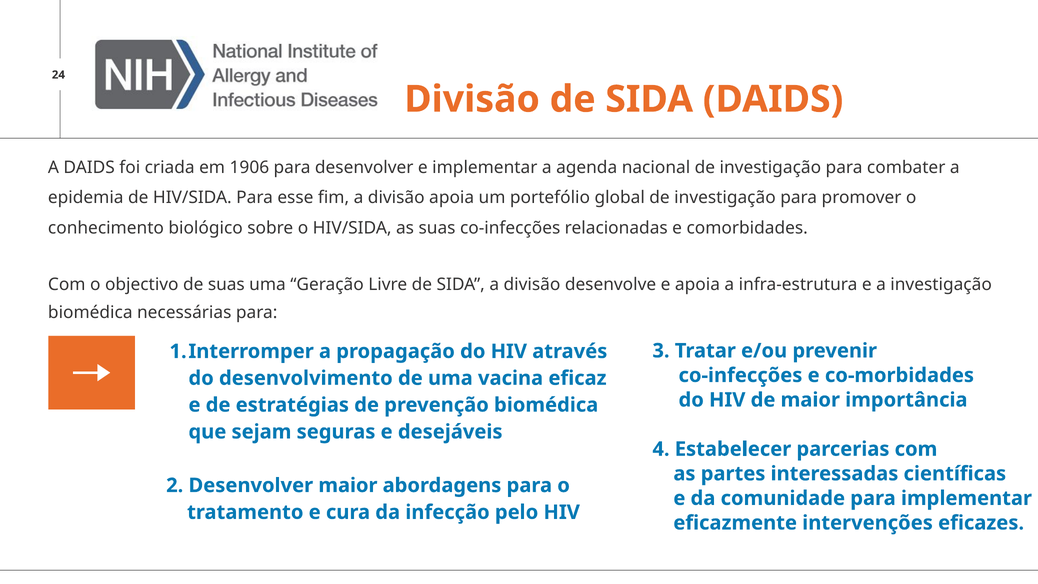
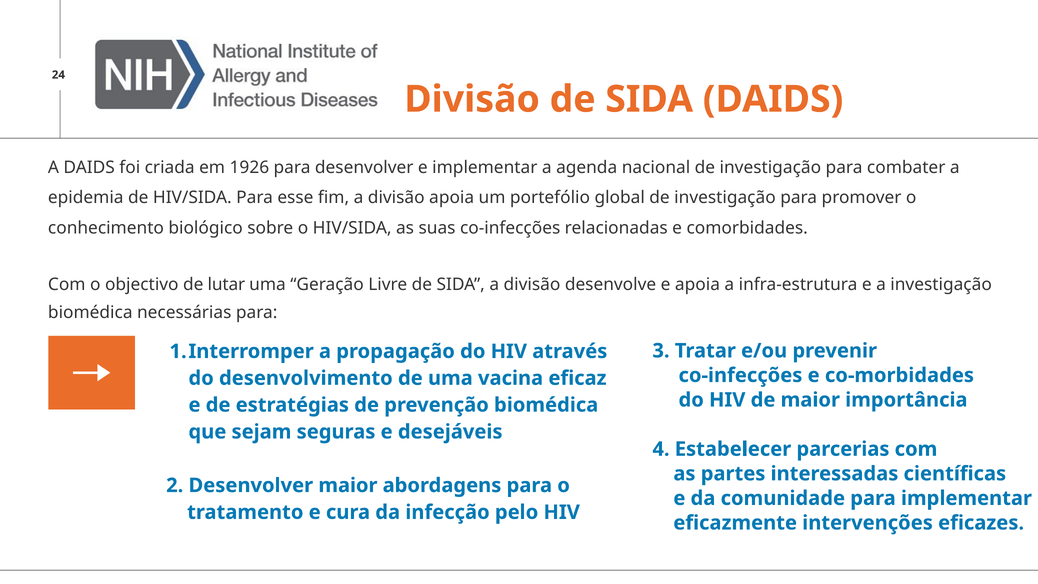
1906: 1906 -> 1926
de suas: suas -> lutar
